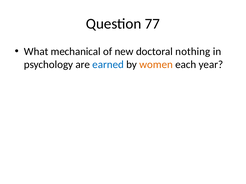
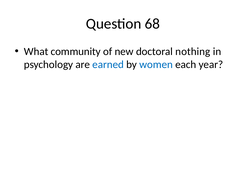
77: 77 -> 68
mechanical: mechanical -> community
women colour: orange -> blue
